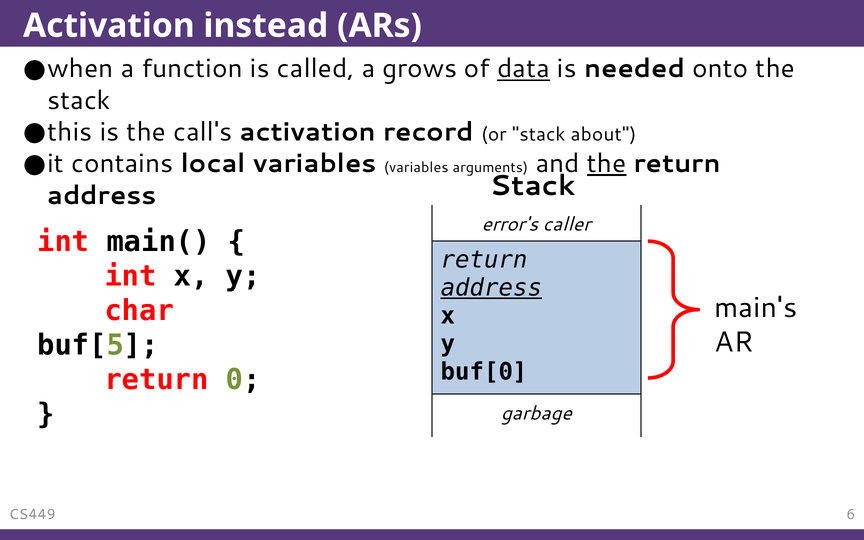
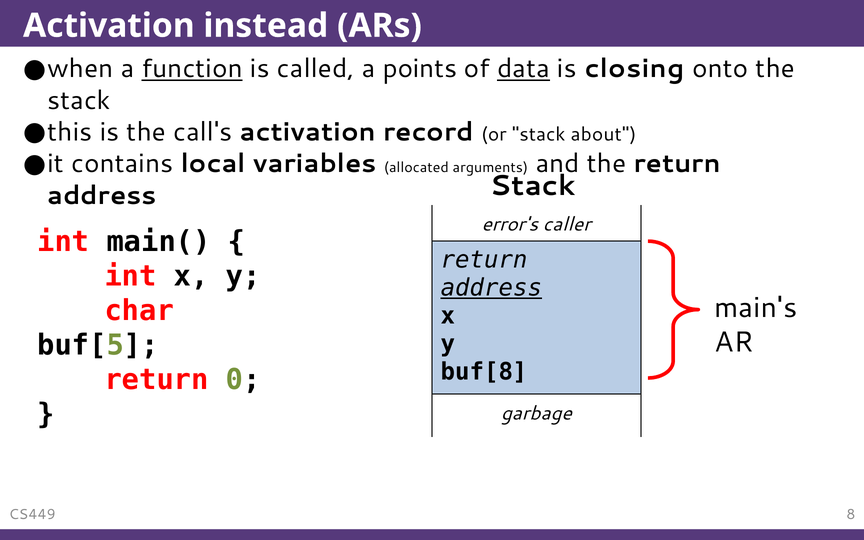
function underline: none -> present
grows: grows -> points
needed: needed -> closing
variables variables: variables -> allocated
the at (607, 164) underline: present -> none
buf[0: buf[0 -> buf[8
6: 6 -> 8
